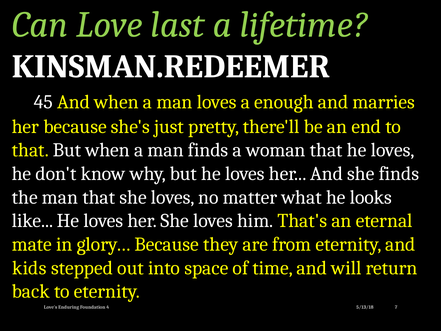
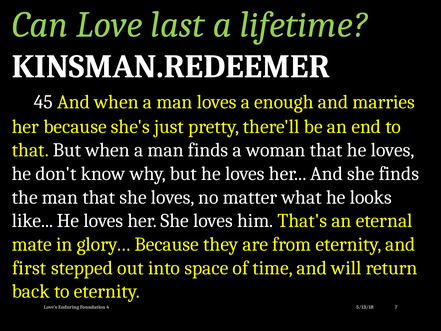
kids: kids -> first
